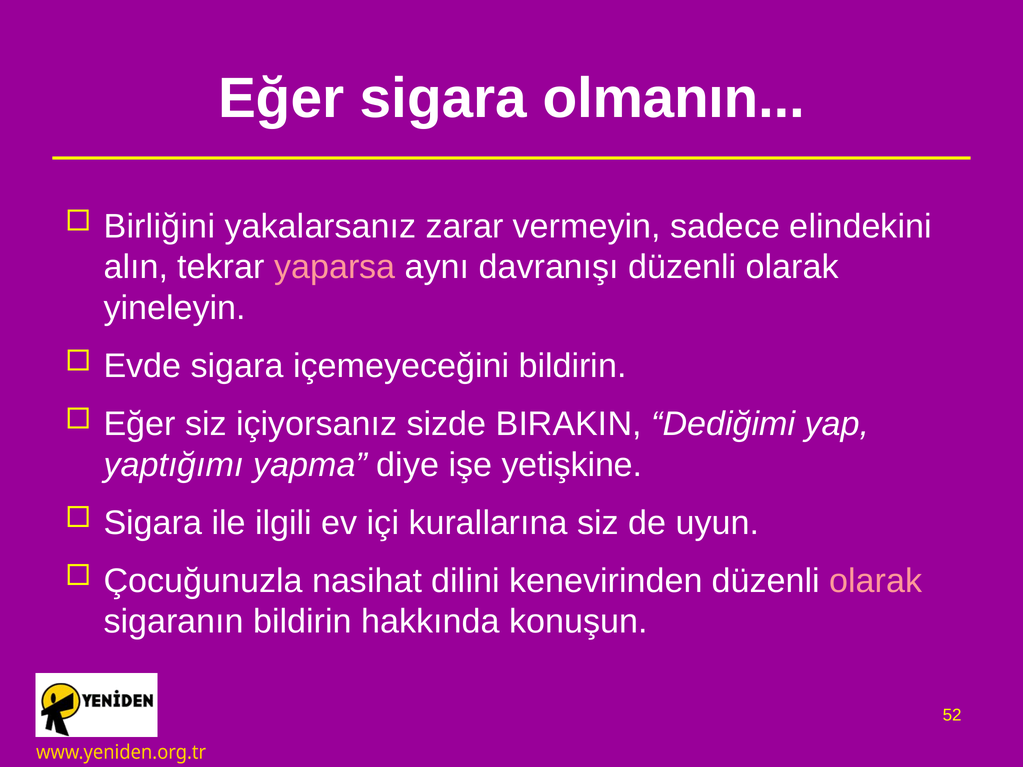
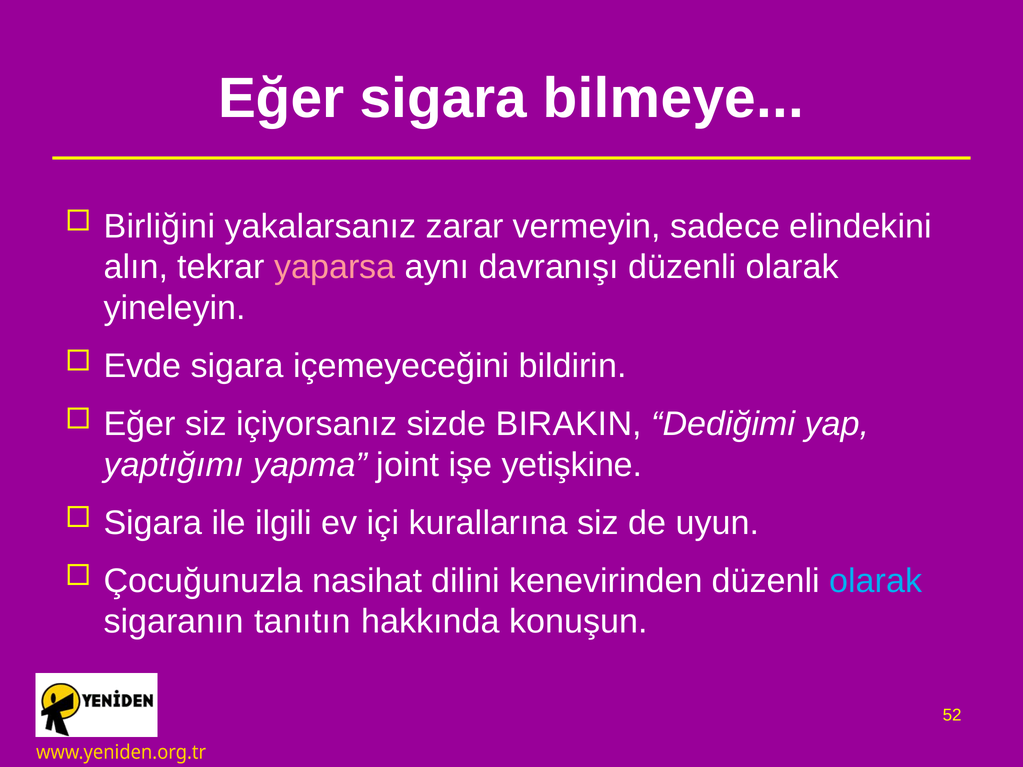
olmanın: olmanın -> bilmeye
diye: diye -> joint
olarak at (876, 581) colour: pink -> light blue
sigaranın bildirin: bildirin -> tanıtın
